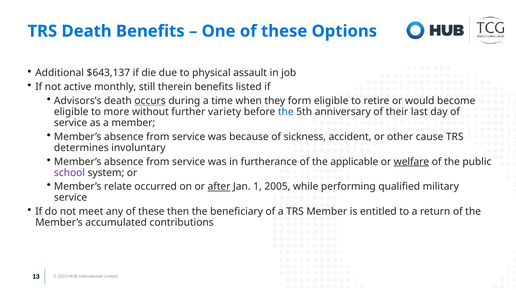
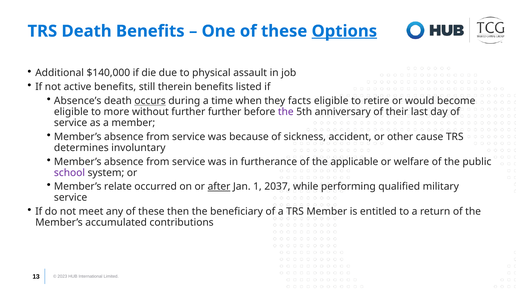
Options underline: none -> present
$643,137: $643,137 -> $140,000
active monthly: monthly -> benefits
Advisors’s: Advisors’s -> Absence’s
form: form -> facts
further variety: variety -> further
the at (286, 112) colour: blue -> purple
welfare underline: present -> none
2005: 2005 -> 2037
